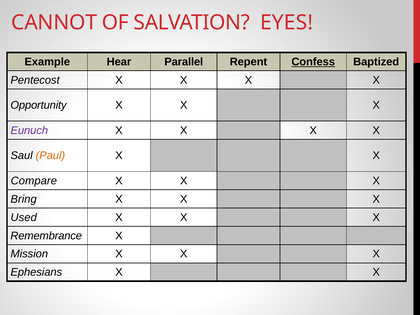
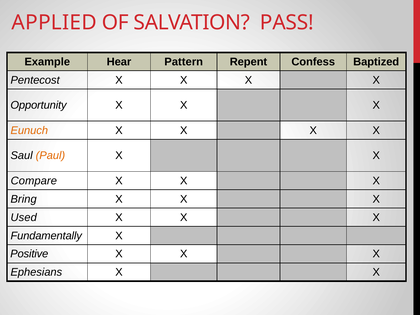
CANNOT: CANNOT -> APPLIED
EYES: EYES -> PASS
Parallel: Parallel -> Pattern
Confess underline: present -> none
Eunuch colour: purple -> orange
Remembrance: Remembrance -> Fundamentally
Mission: Mission -> Positive
